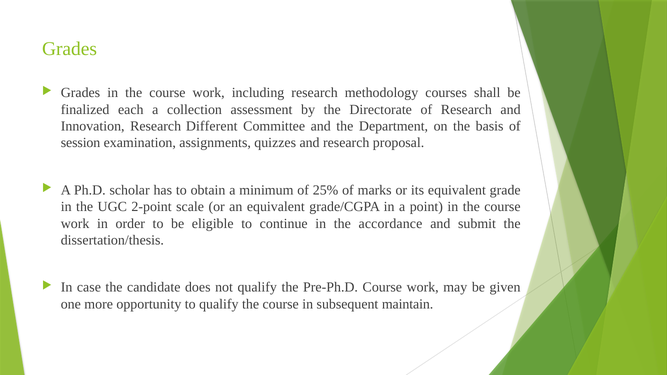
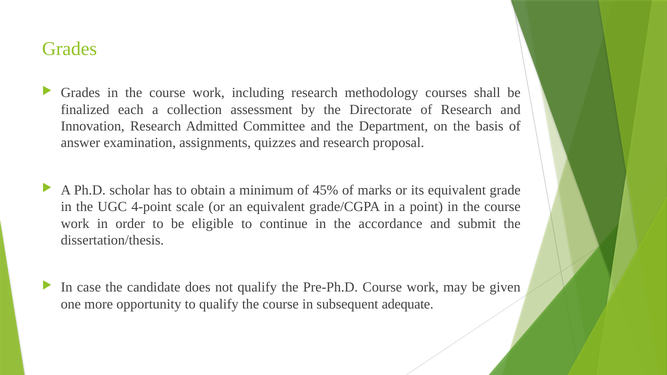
Different: Different -> Admitted
session: session -> answer
25%: 25% -> 45%
2-point: 2-point -> 4-point
maintain: maintain -> adequate
